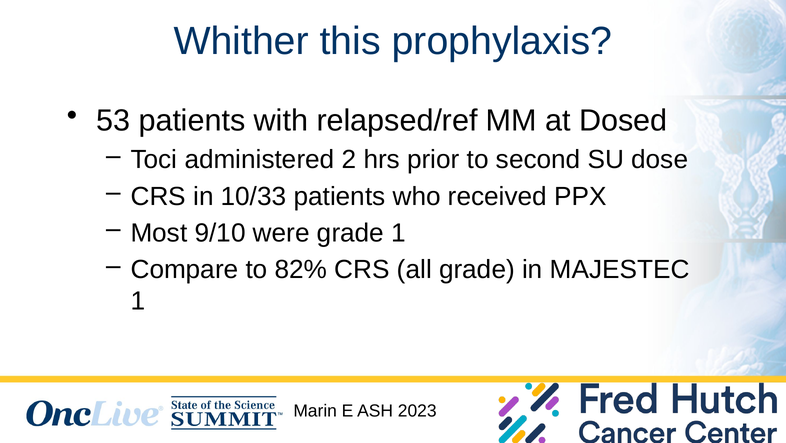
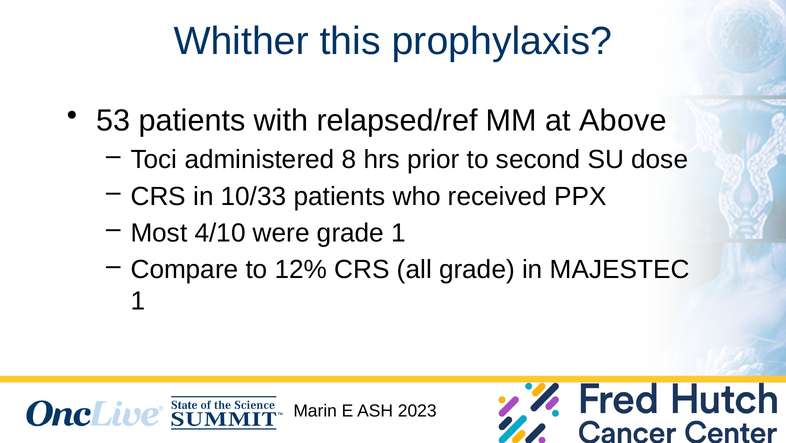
Dosed: Dosed -> Above
2: 2 -> 8
9/10: 9/10 -> 4/10
82%: 82% -> 12%
